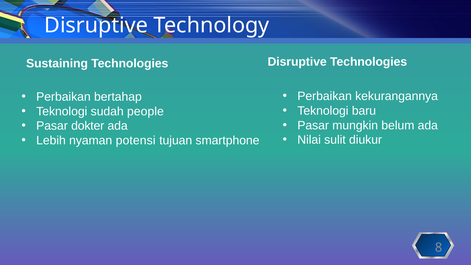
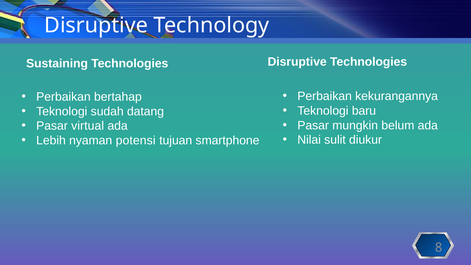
people: people -> datang
dokter: dokter -> virtual
